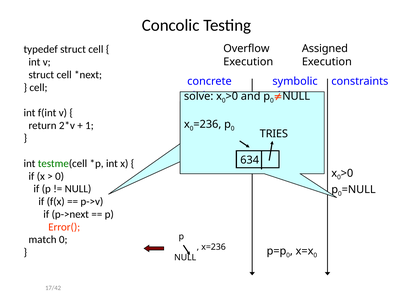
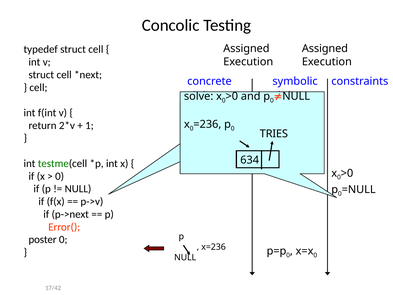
Overflow at (246, 49): Overflow -> Assigned
match: match -> poster
